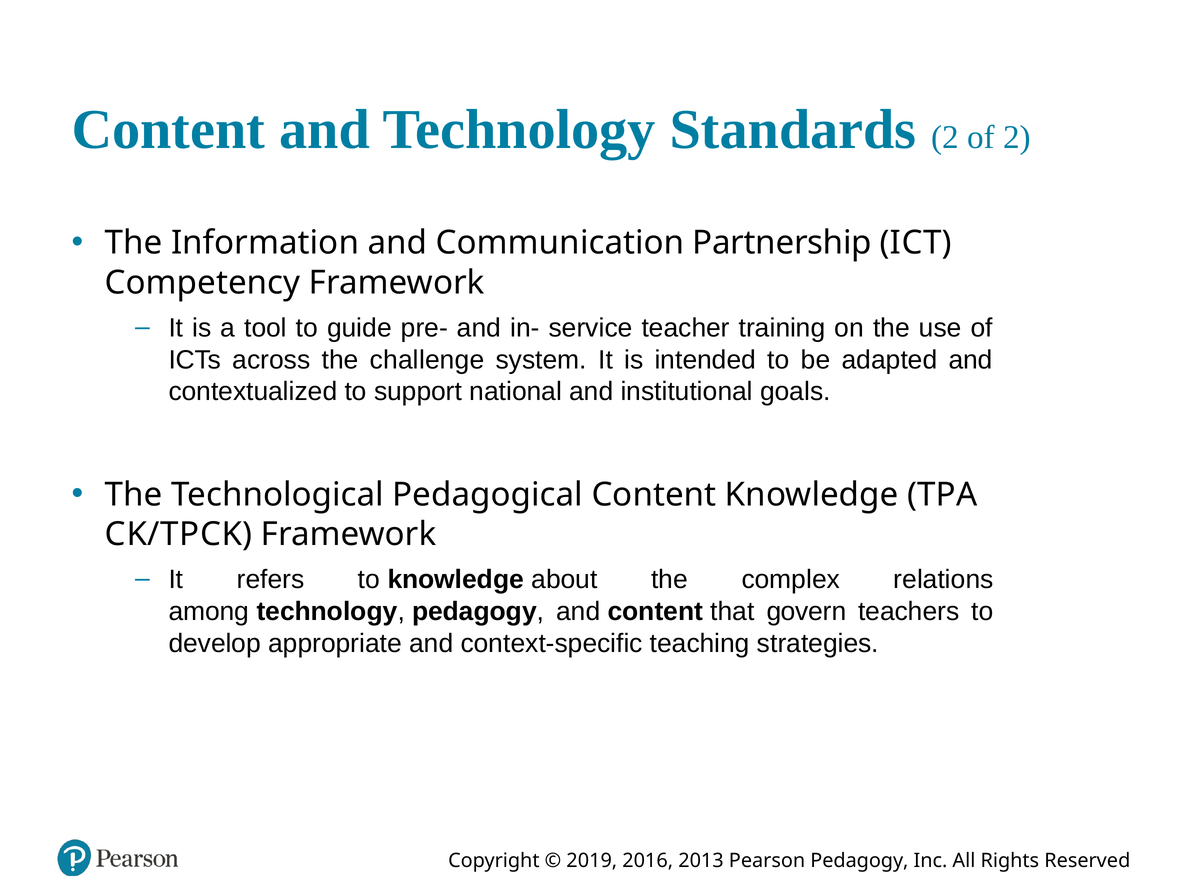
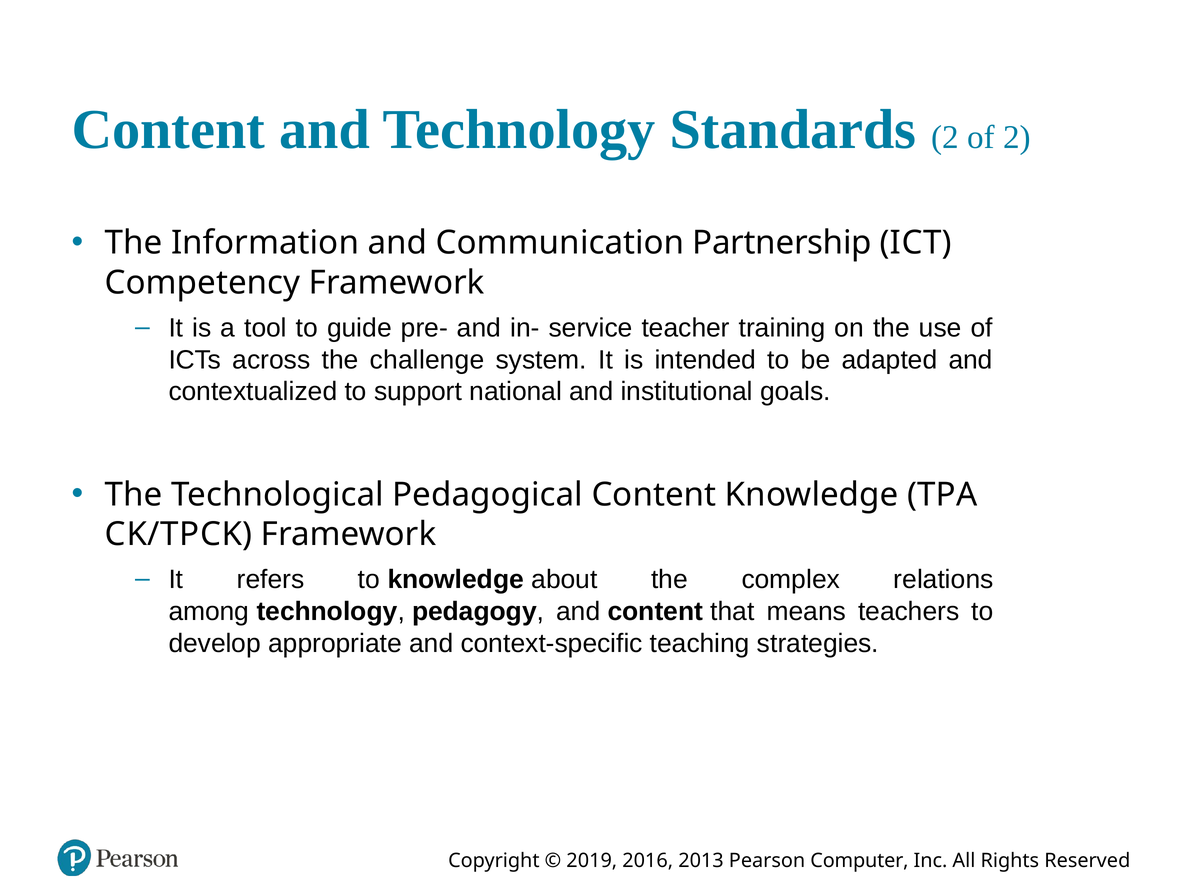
govern: govern -> means
Pedagogy at (859, 860): Pedagogy -> Computer
